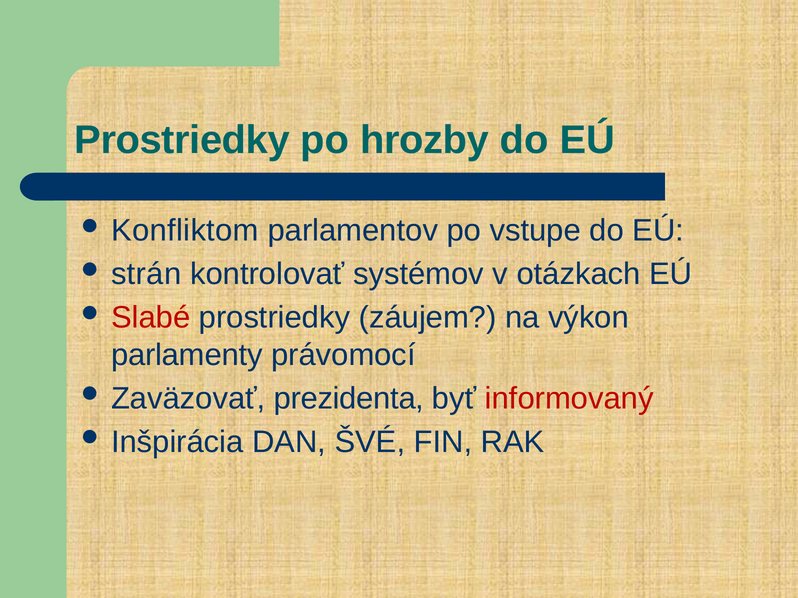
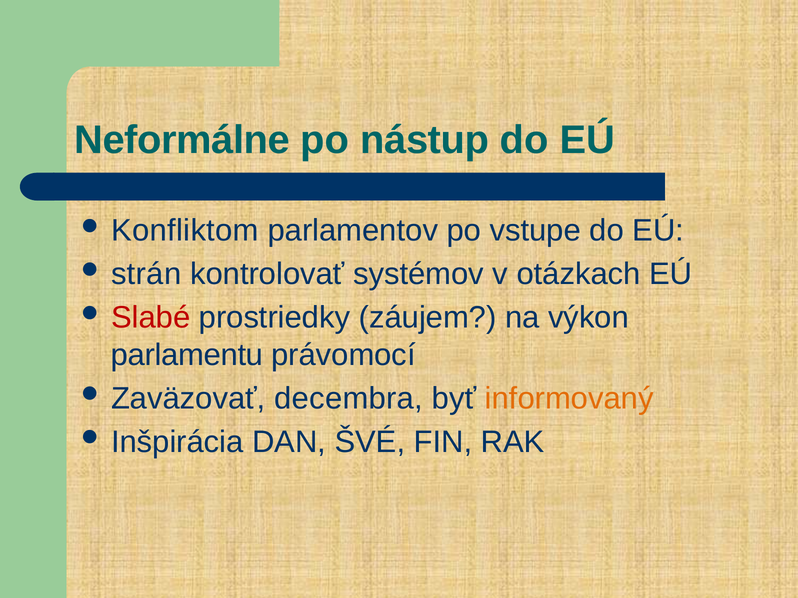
Prostriedky at (182, 140): Prostriedky -> Neformálne
hrozby: hrozby -> nástup
parlamenty: parlamenty -> parlamentu
prezidenta: prezidenta -> decembra
informovaný colour: red -> orange
